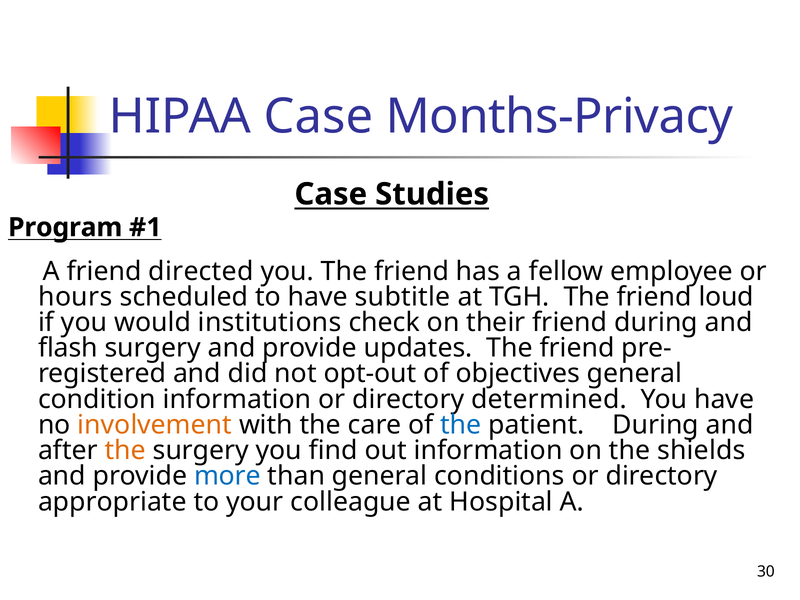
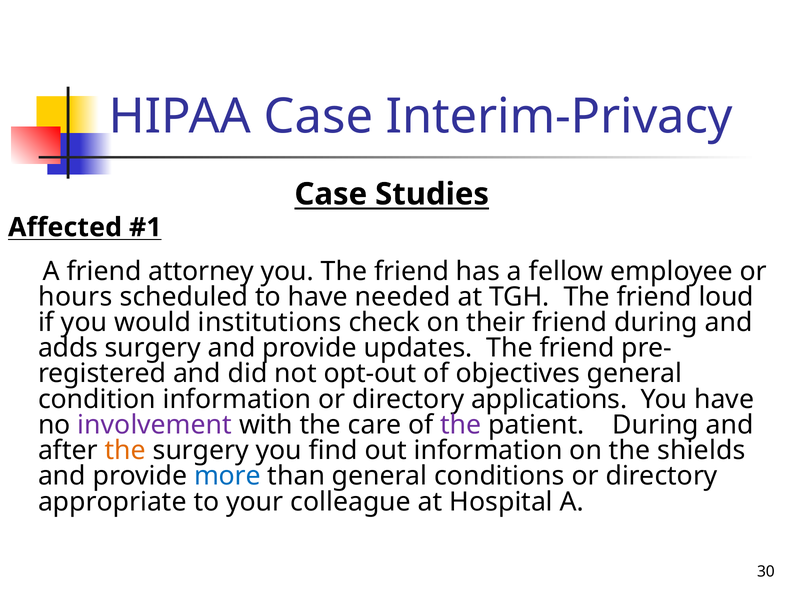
Months-Privacy: Months-Privacy -> Interim-Privacy
Program: Program -> Affected
directed: directed -> attorney
subtitle: subtitle -> needed
flash: flash -> adds
determined: determined -> applications
involvement colour: orange -> purple
the at (461, 425) colour: blue -> purple
